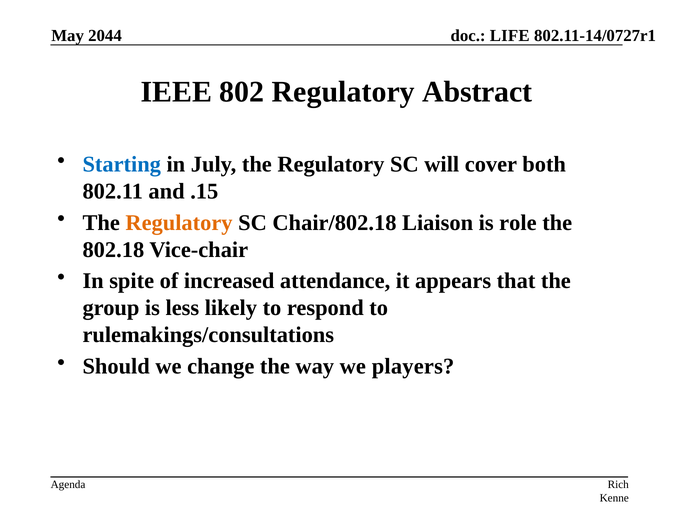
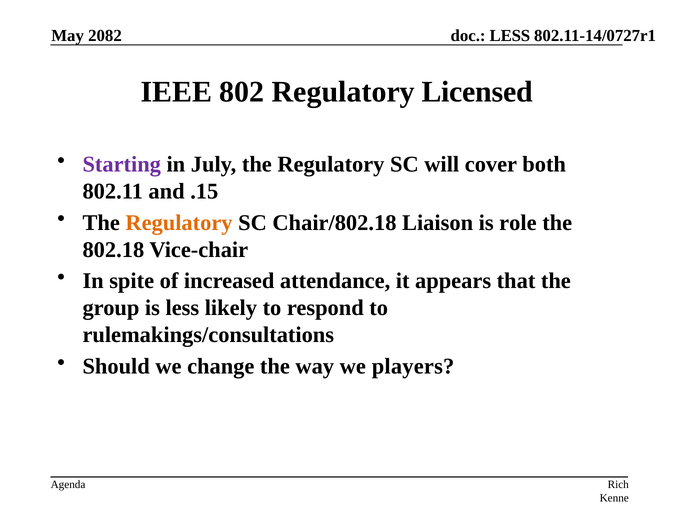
2044: 2044 -> 2082
LIFE at (510, 36): LIFE -> LESS
Abstract: Abstract -> Licensed
Starting colour: blue -> purple
